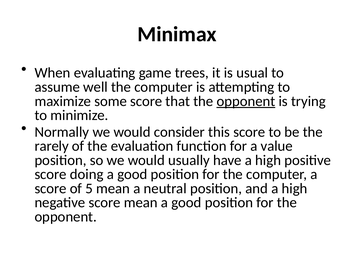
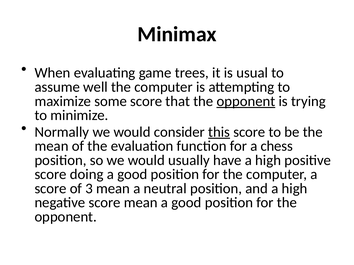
this underline: none -> present
rarely at (52, 146): rarely -> mean
value: value -> chess
5: 5 -> 3
